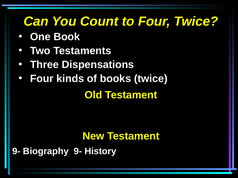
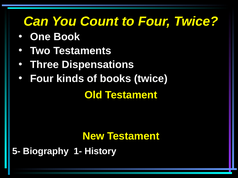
9- at (16, 152): 9- -> 5-
Biography 9-: 9- -> 1-
